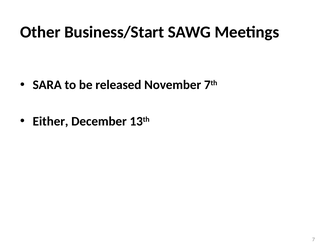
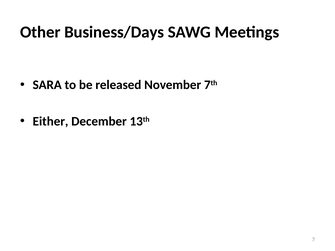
Business/Start: Business/Start -> Business/Days
